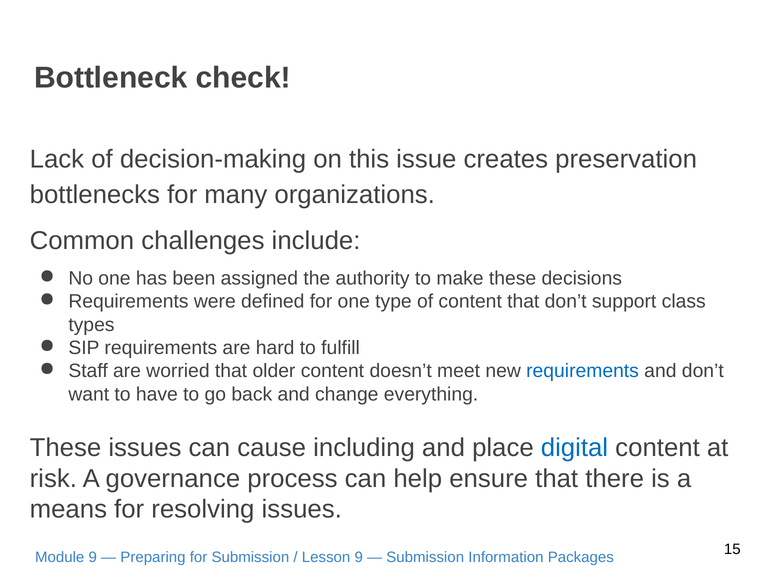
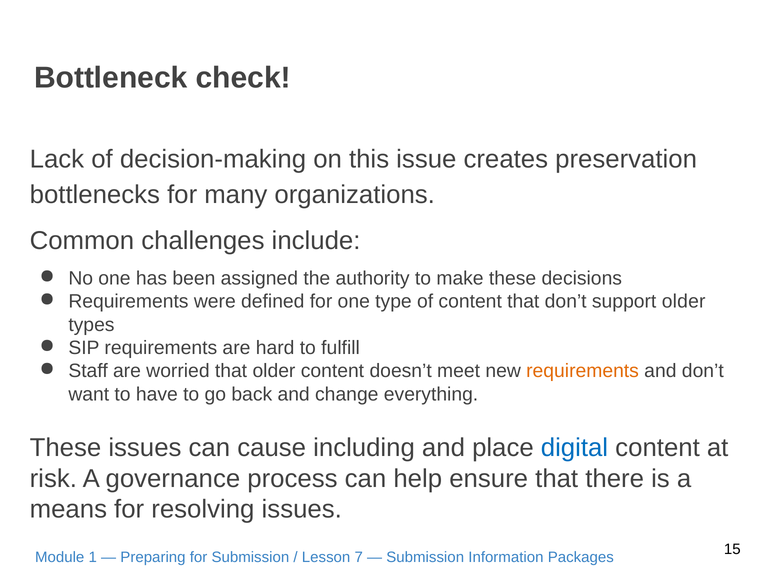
support class: class -> older
requirements at (583, 371) colour: blue -> orange
Module 9: 9 -> 1
Lesson 9: 9 -> 7
